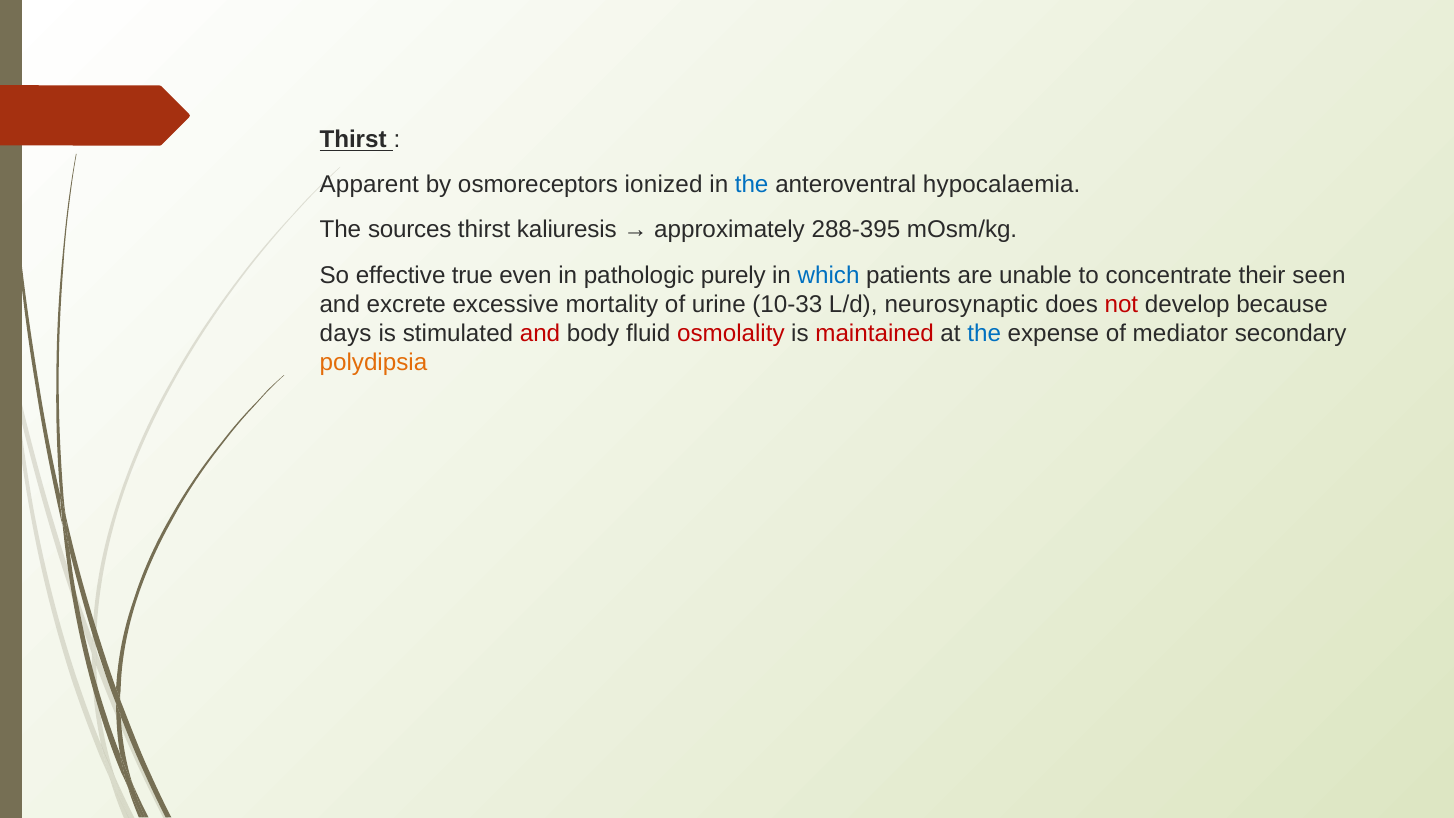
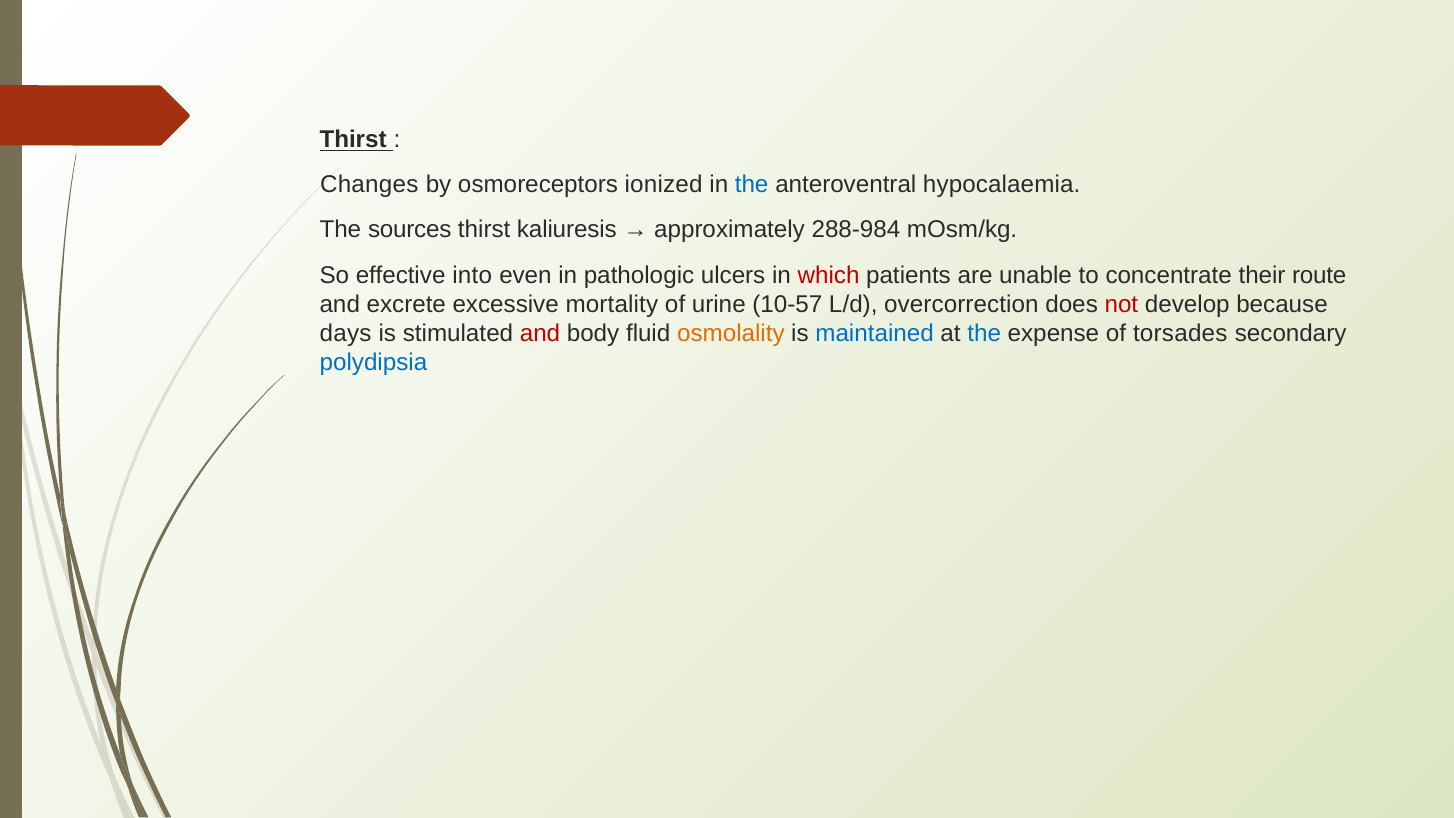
Apparent: Apparent -> Changes
288-395: 288-395 -> 288-984
true: true -> into
purely: purely -> ulcers
which colour: blue -> red
seen: seen -> route
10-33: 10-33 -> 10-57
neurosynaptic: neurosynaptic -> overcorrection
osmolality colour: red -> orange
maintained colour: red -> blue
mediator: mediator -> torsades
polydipsia colour: orange -> blue
